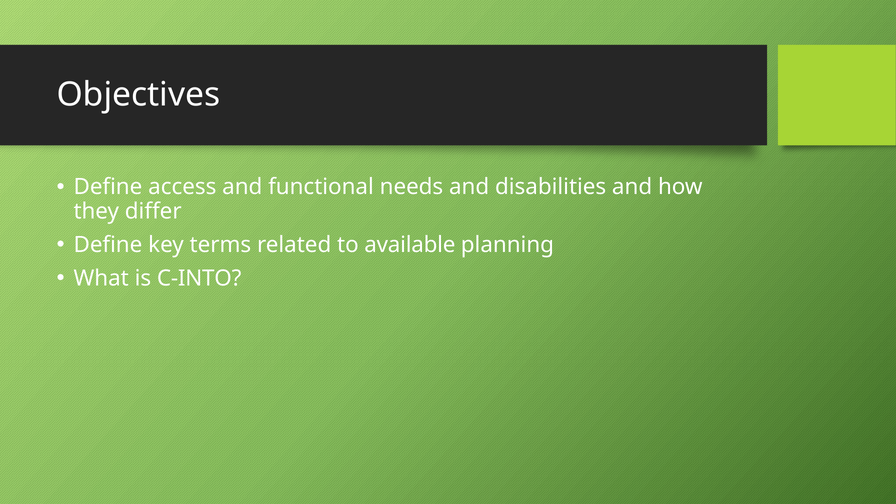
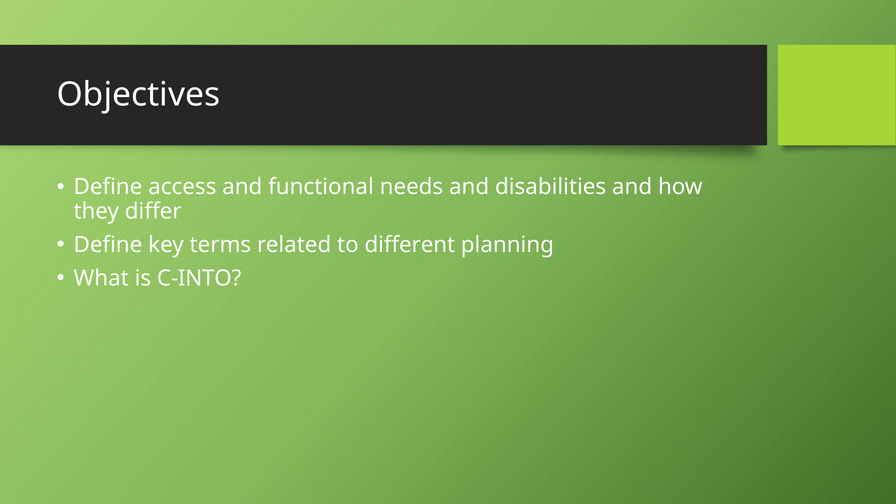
available: available -> different
